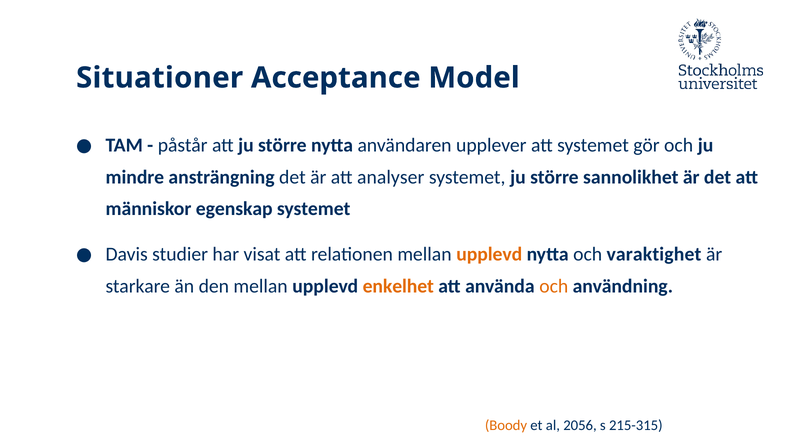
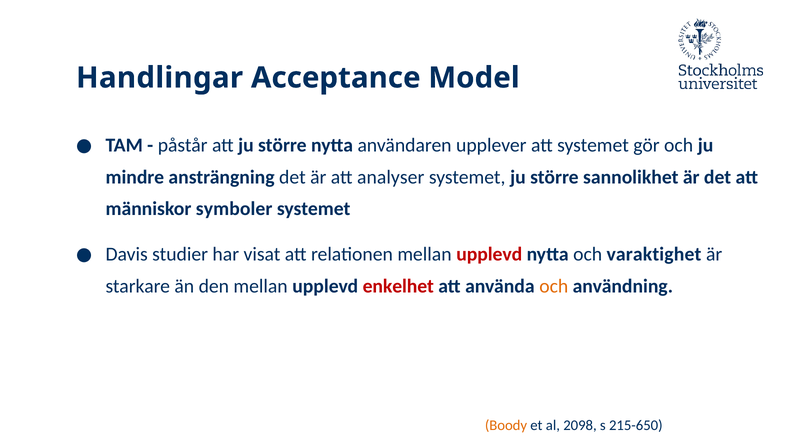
Situationer: Situationer -> Handlingar
egenskap: egenskap -> symboler
upplevd at (489, 254) colour: orange -> red
enkelhet colour: orange -> red
2056: 2056 -> 2098
215-315: 215-315 -> 215-650
